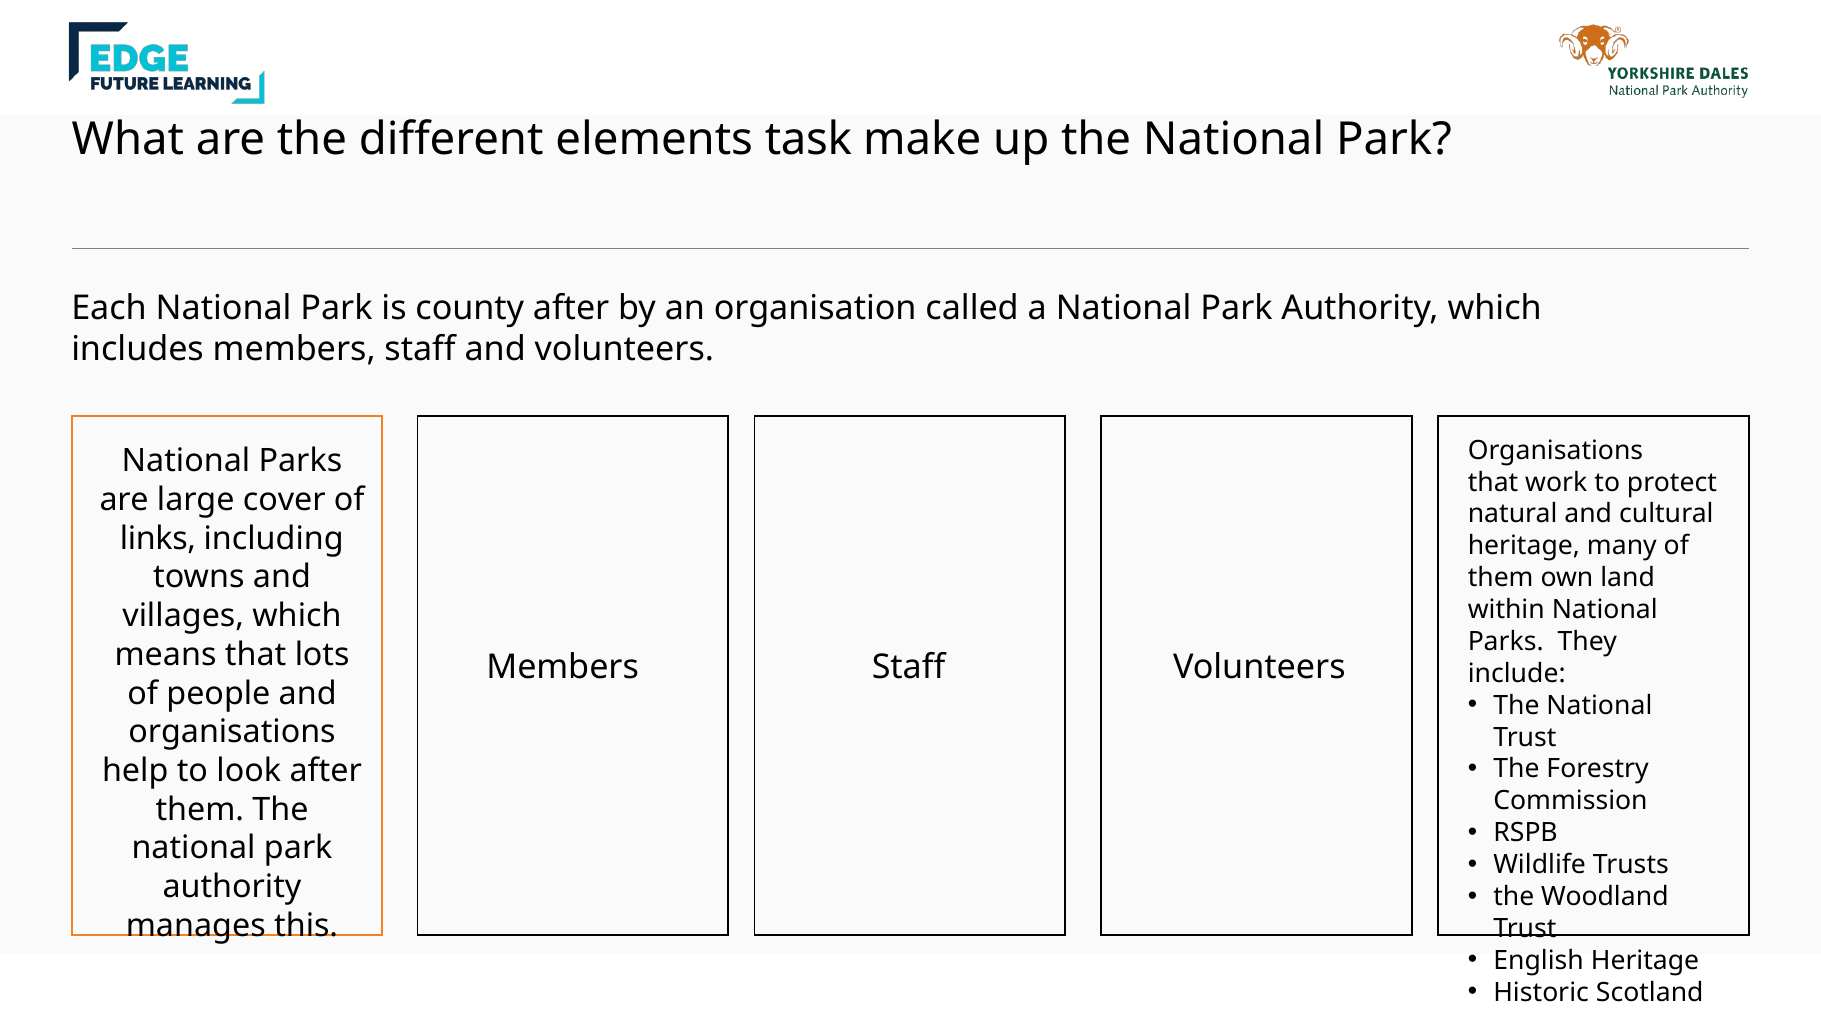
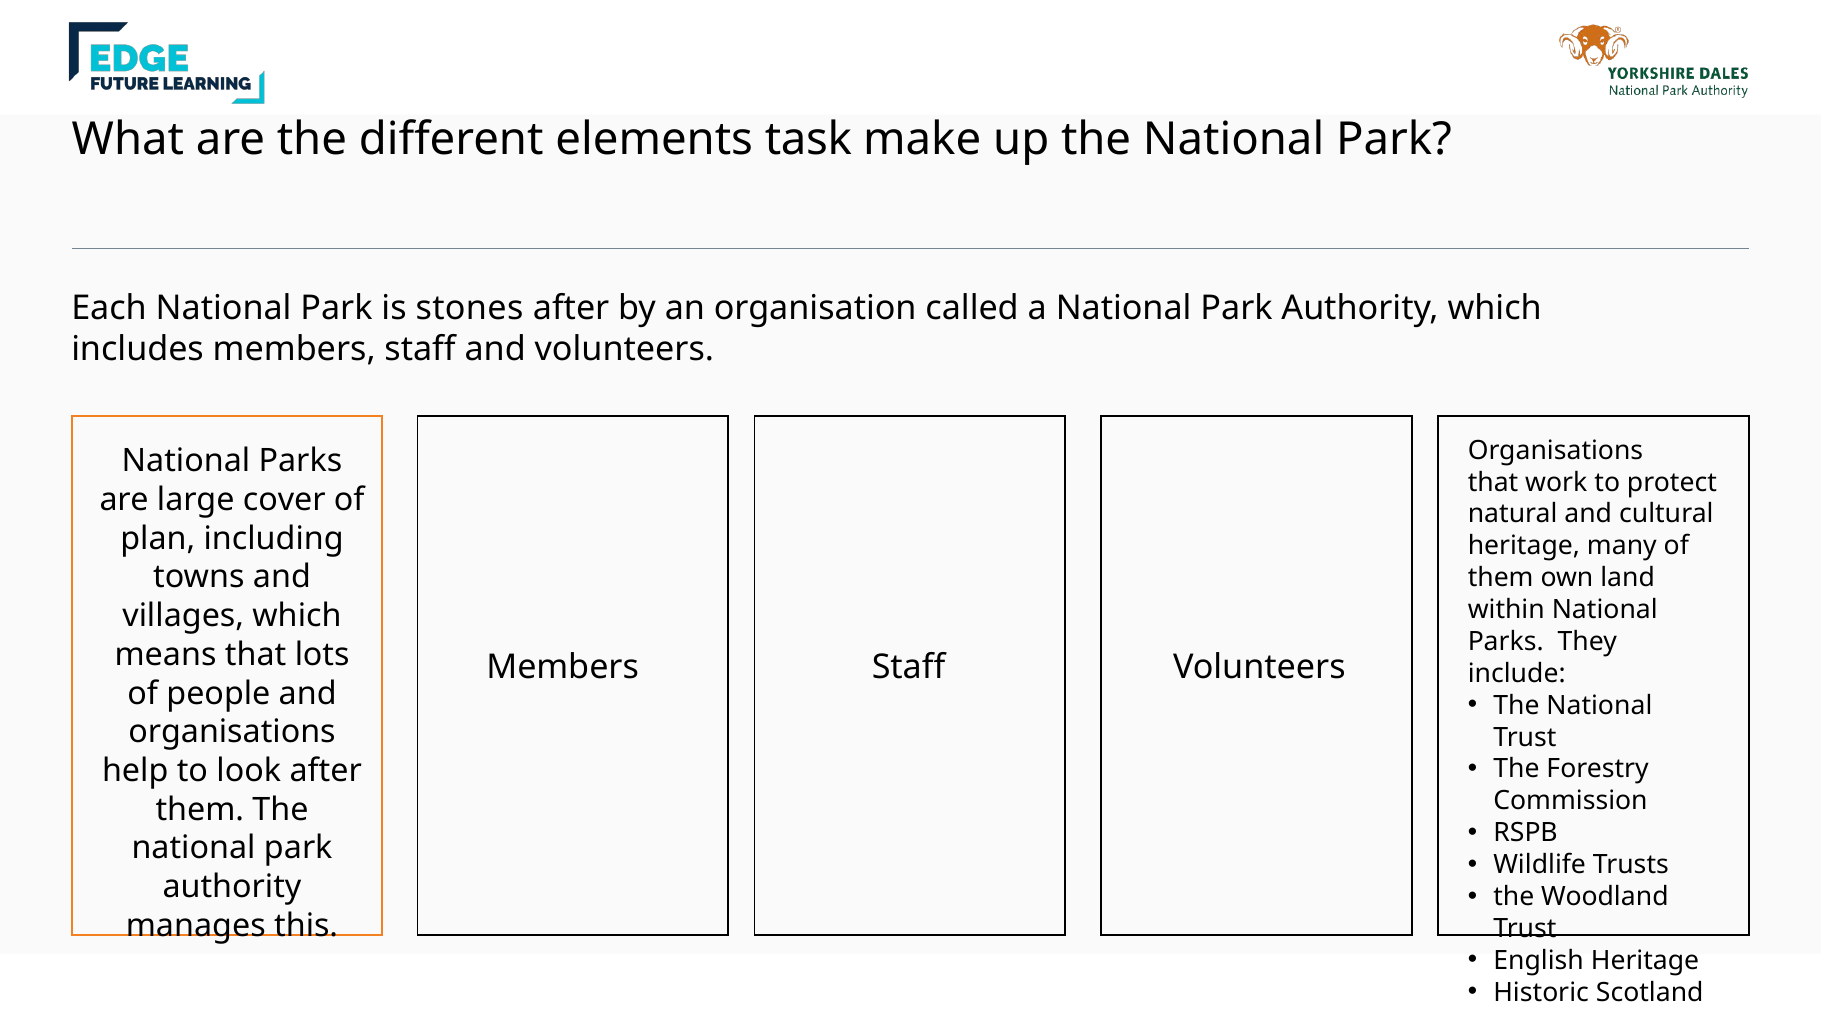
county: county -> stones
links: links -> plan
